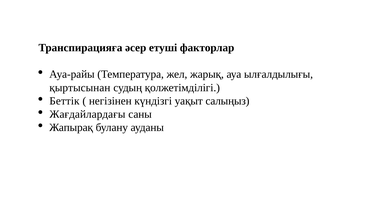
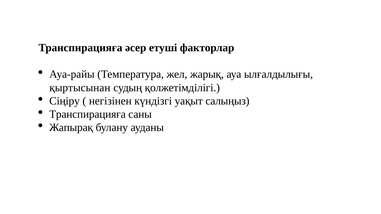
Беттік: Беттік -> Сіңіру
Жағдайлардағы at (87, 114): Жағдайлардағы -> Транспирацияға
